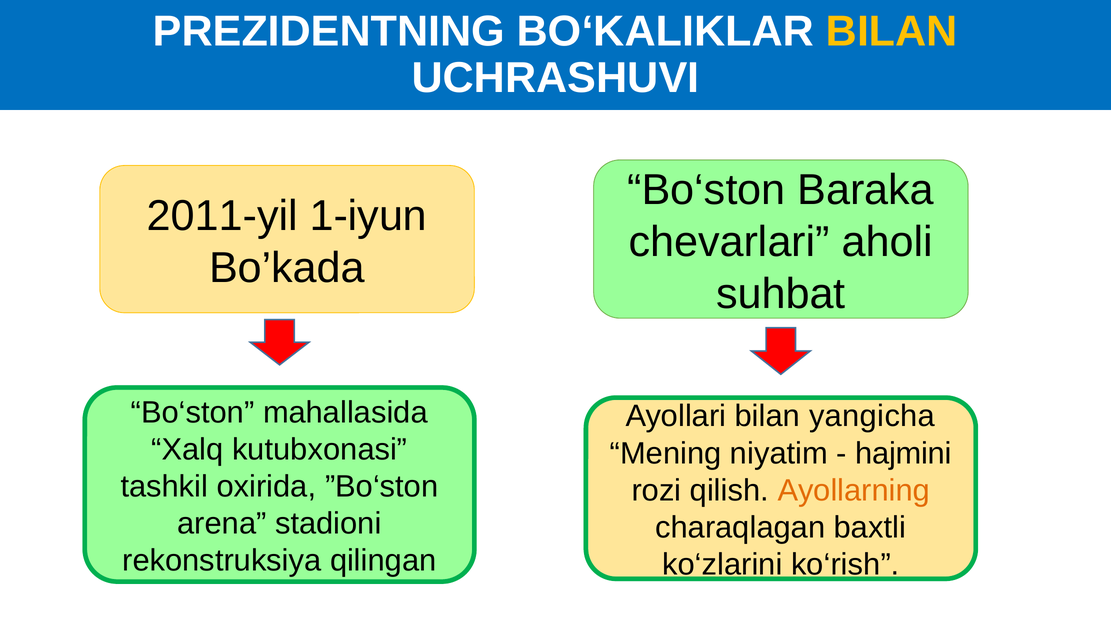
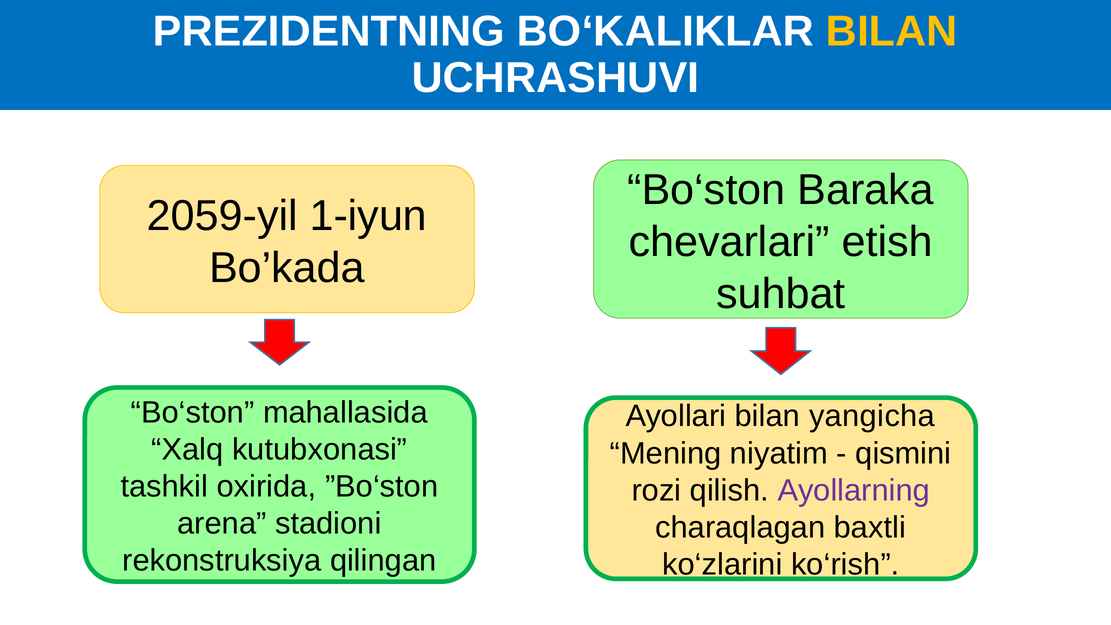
2011-yil: 2011-yil -> 2059-yil
aholi: aholi -> etish
hajmini: hajmini -> qismini
Ayollarning colour: orange -> purple
